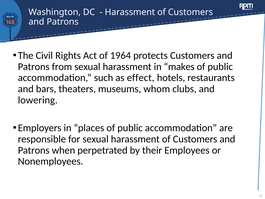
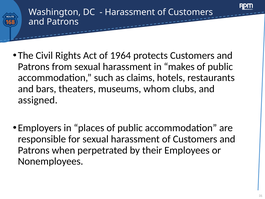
effect: effect -> claims
lowering: lowering -> assigned
